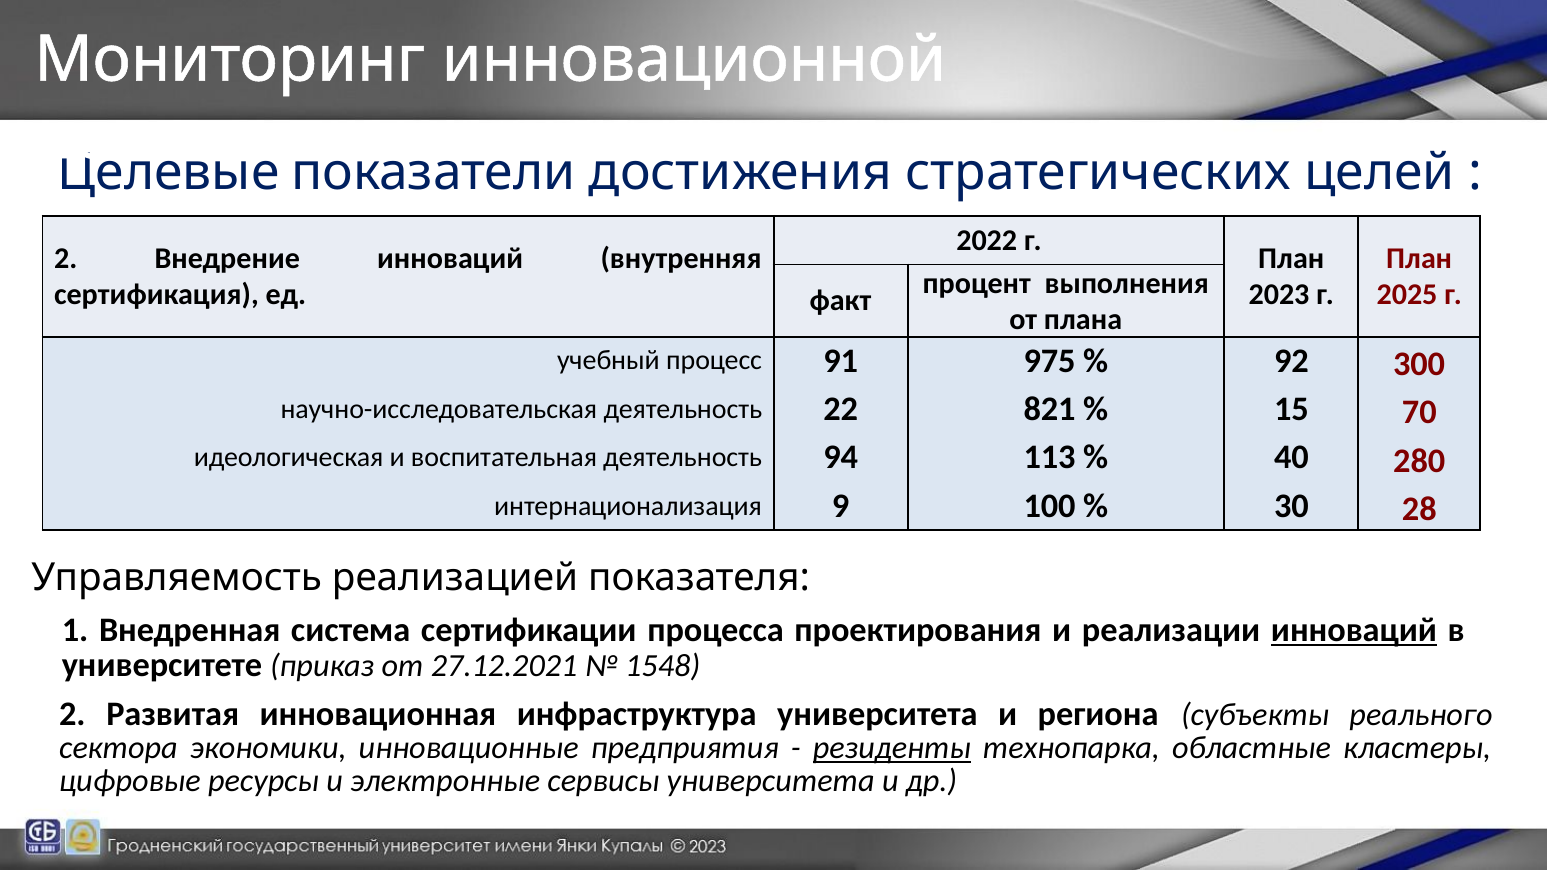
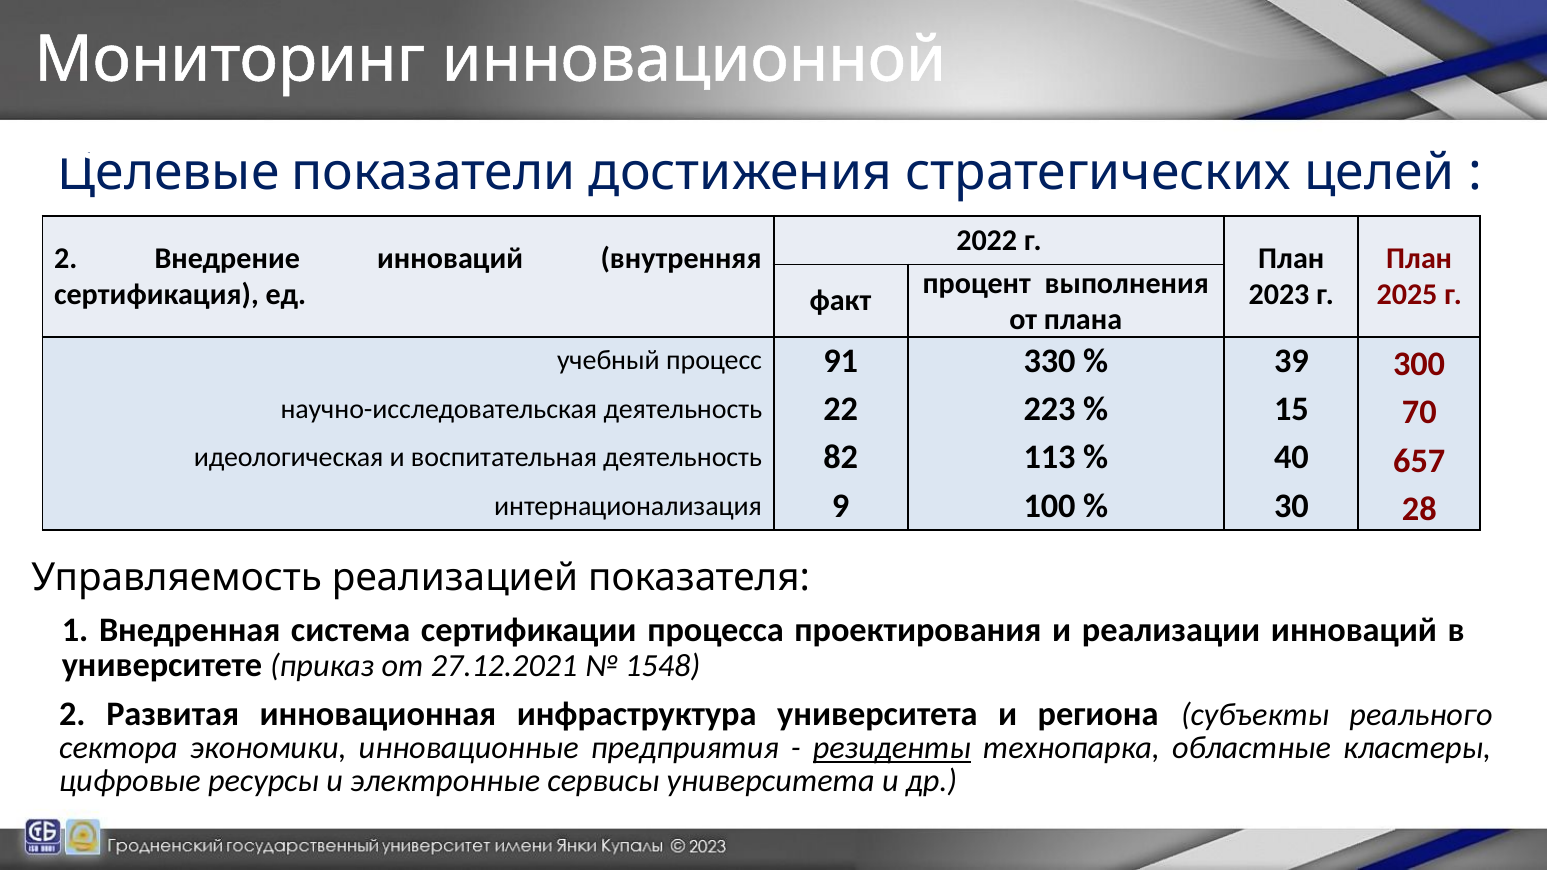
975: 975 -> 330
92: 92 -> 39
821: 821 -> 223
94: 94 -> 82
280: 280 -> 657
инноваций at (1354, 630) underline: present -> none
